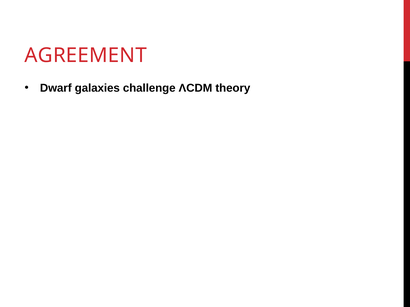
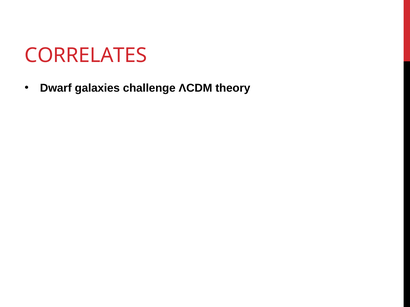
AGREEMENT: AGREEMENT -> CORRELATES
